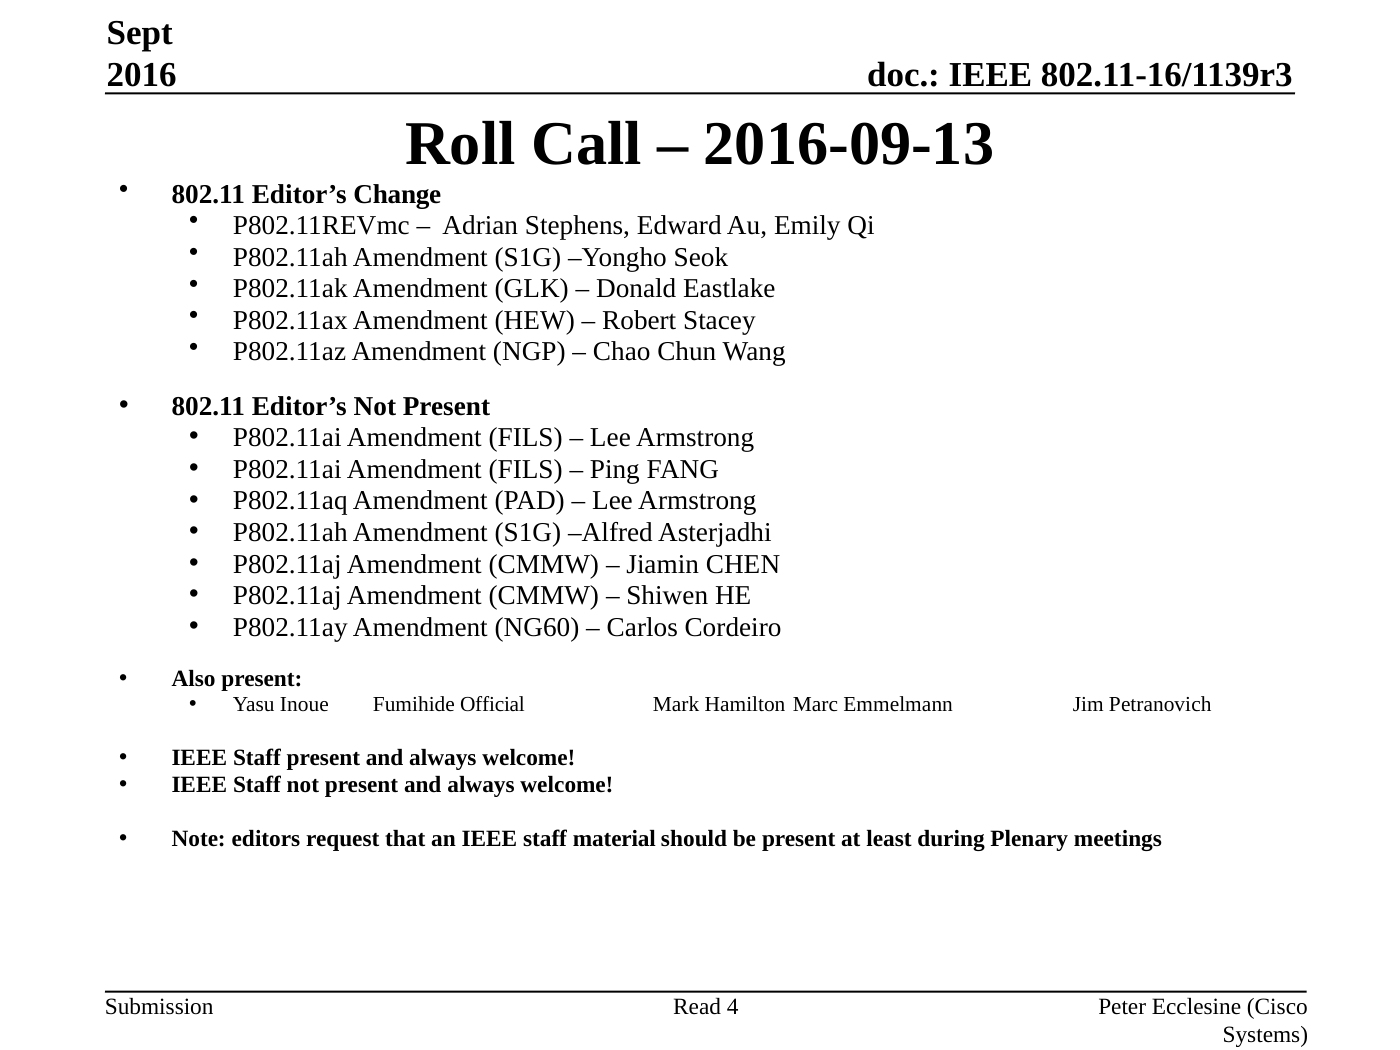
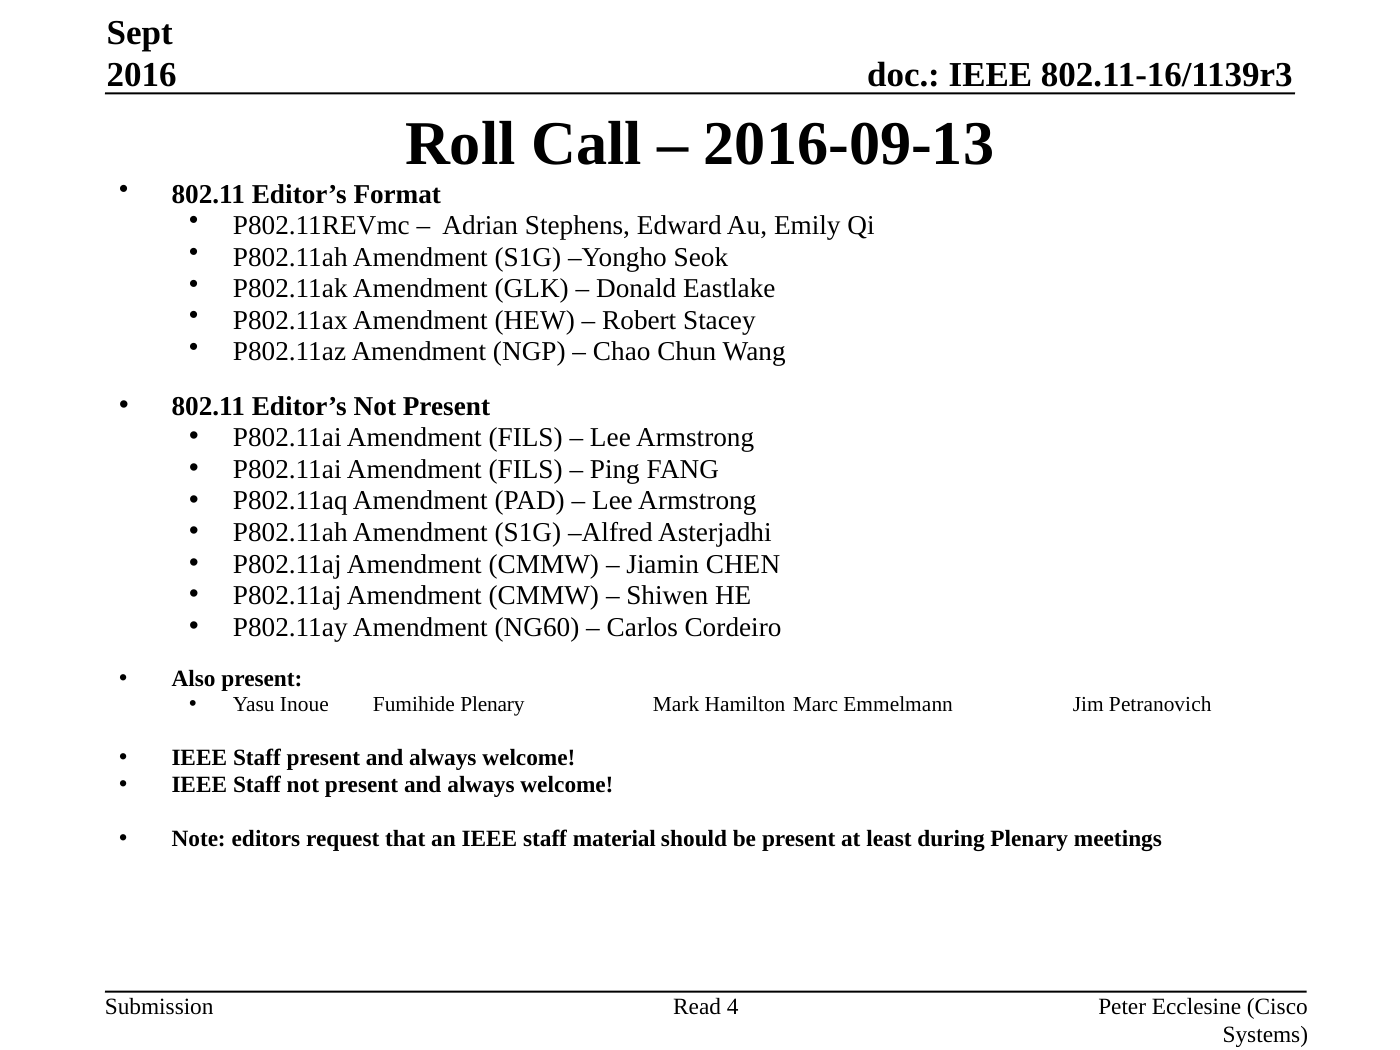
Change: Change -> Format
Fumihide Official: Official -> Plenary
